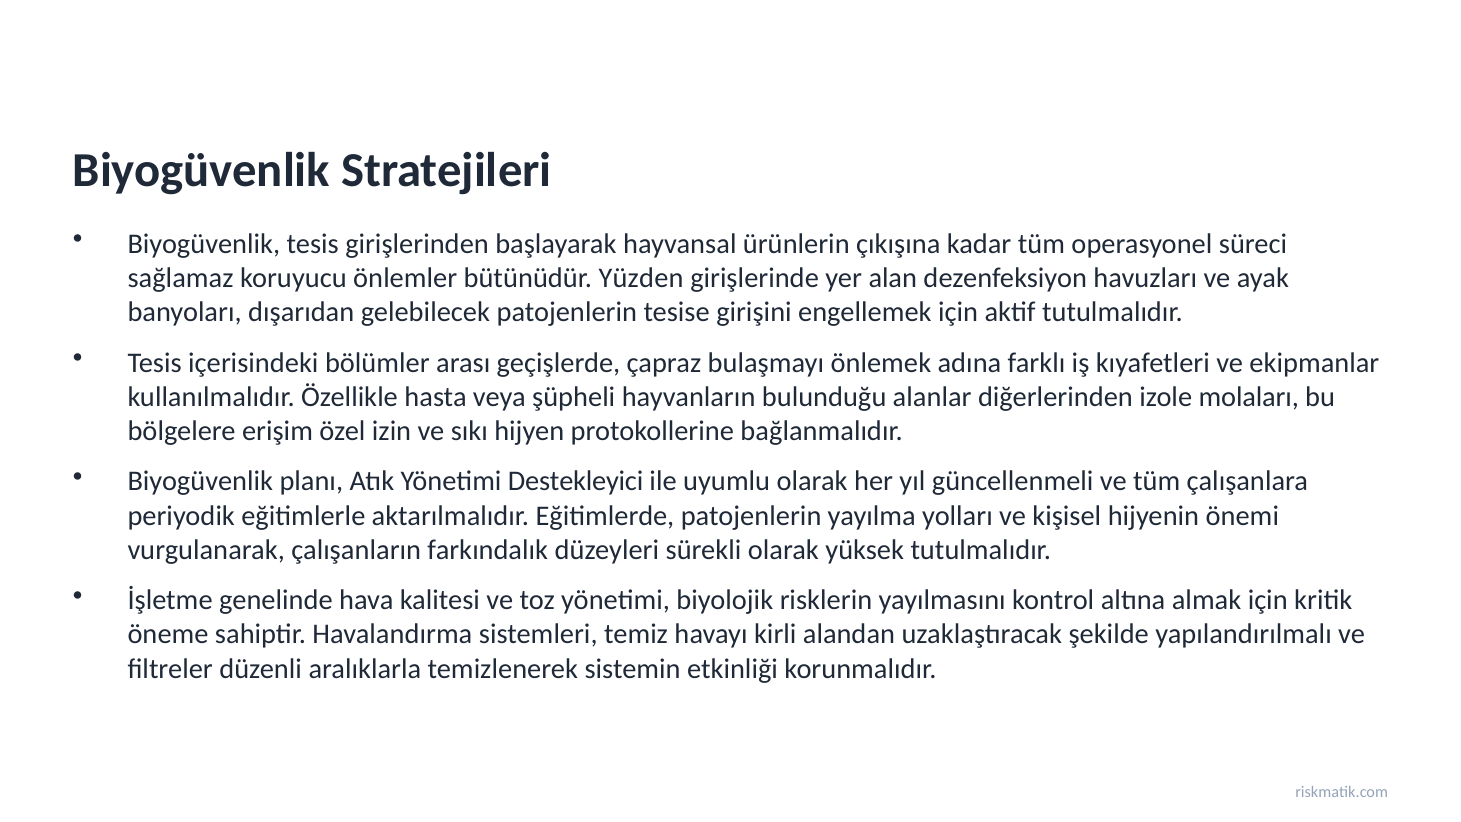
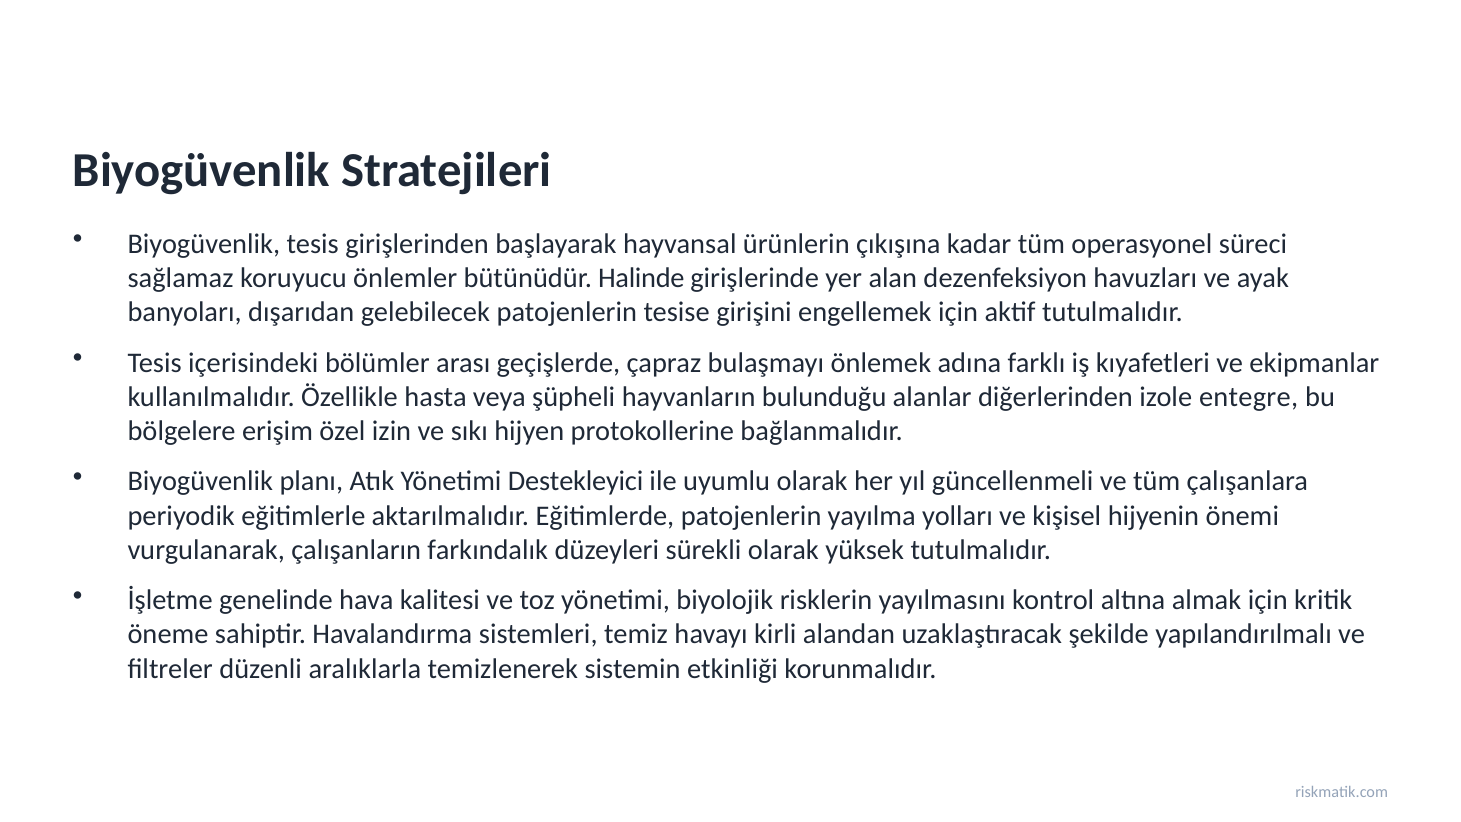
Yüzden: Yüzden -> Halinde
molaları: molaları -> entegre
